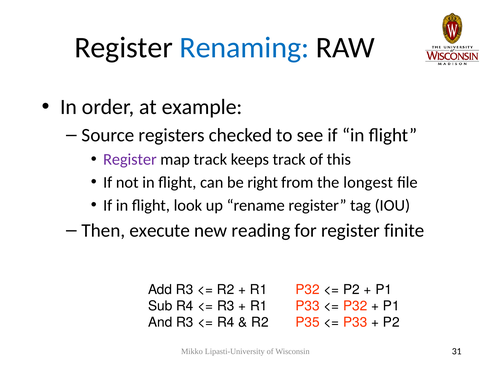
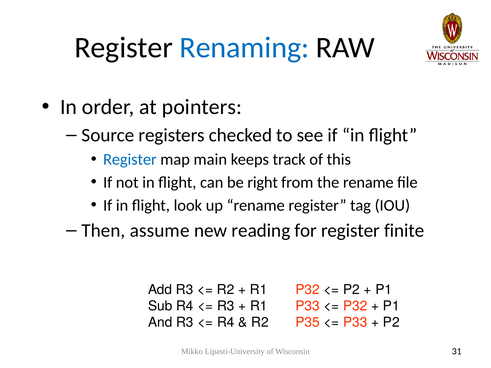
example: example -> pointers
Register at (130, 160) colour: purple -> blue
map track: track -> main
the longest: longest -> rename
execute: execute -> assume
